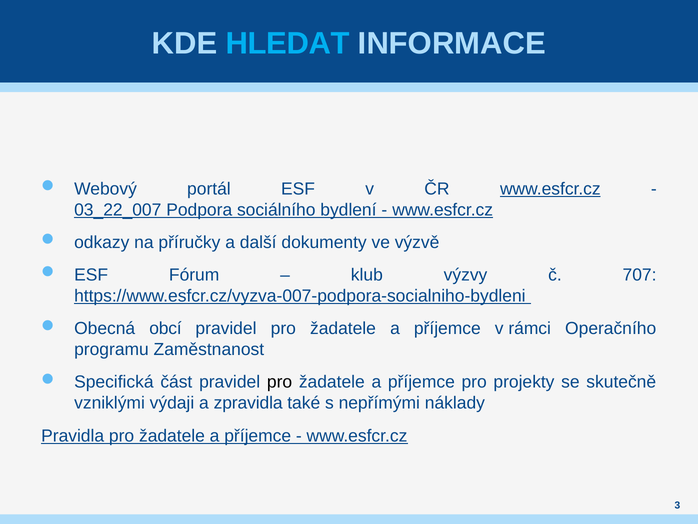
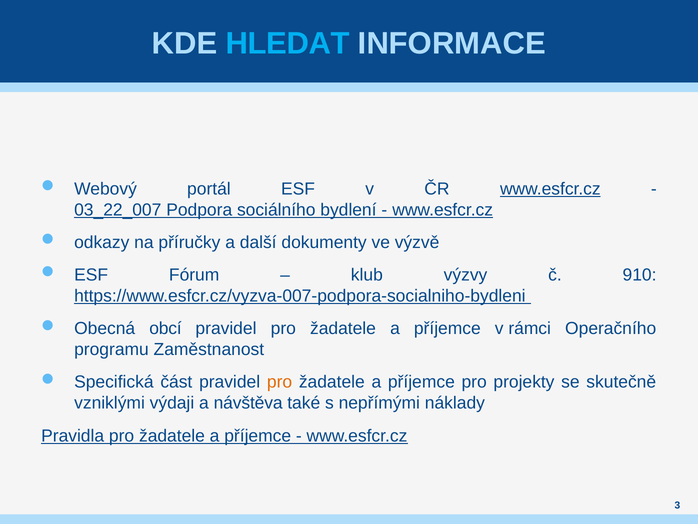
707: 707 -> 910
pro at (280, 382) colour: black -> orange
zpravidla: zpravidla -> návštěva
